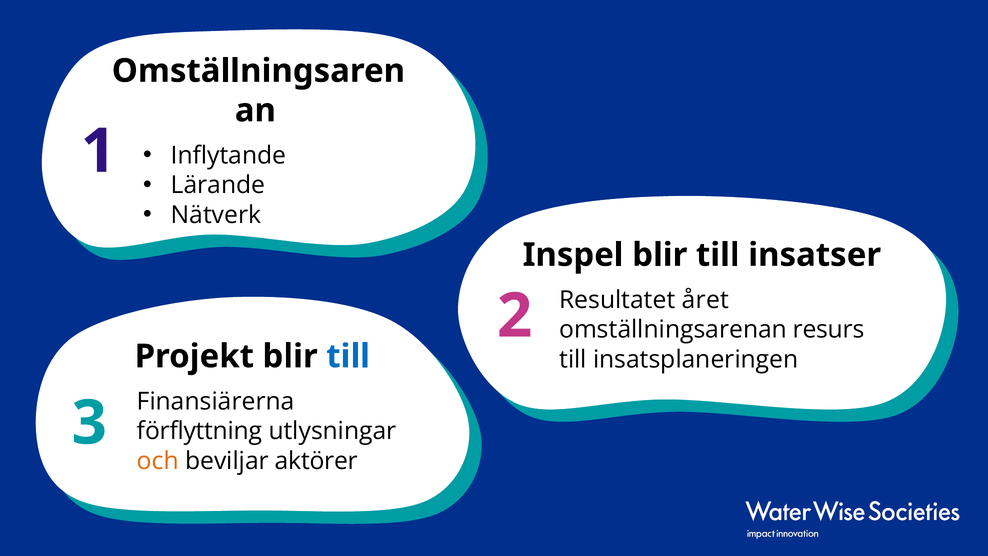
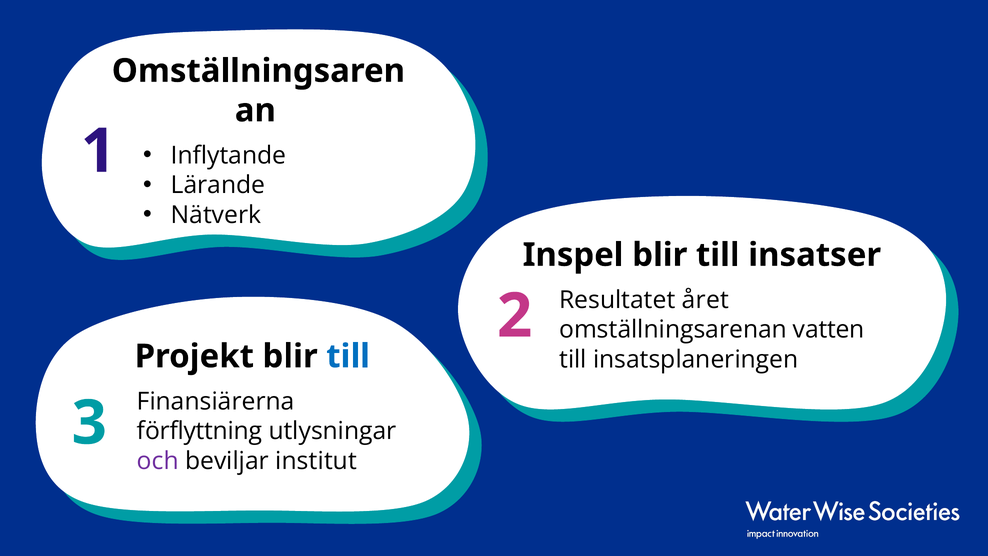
resurs: resurs -> vatten
och colour: orange -> purple
aktörer: aktörer -> institut
